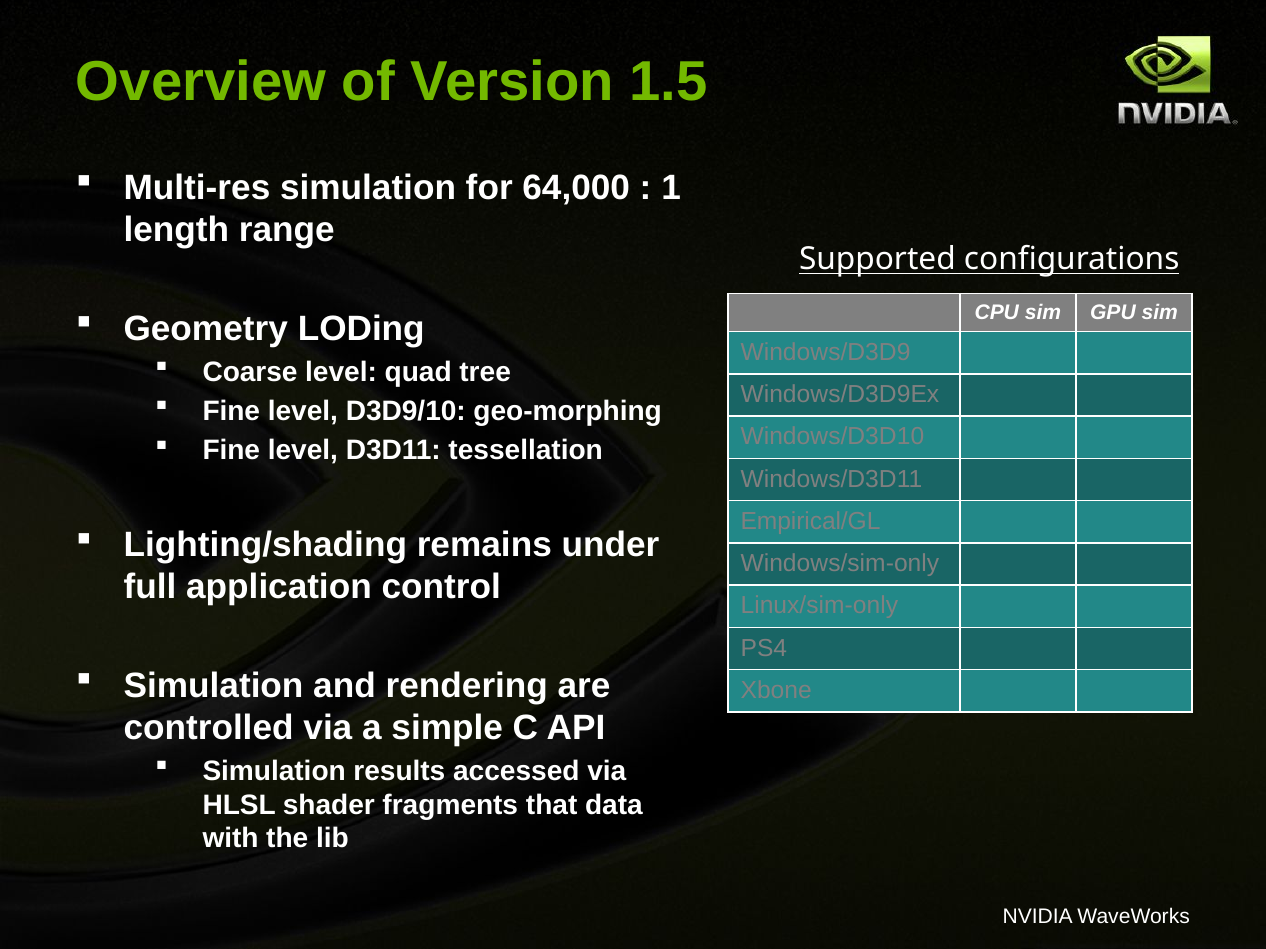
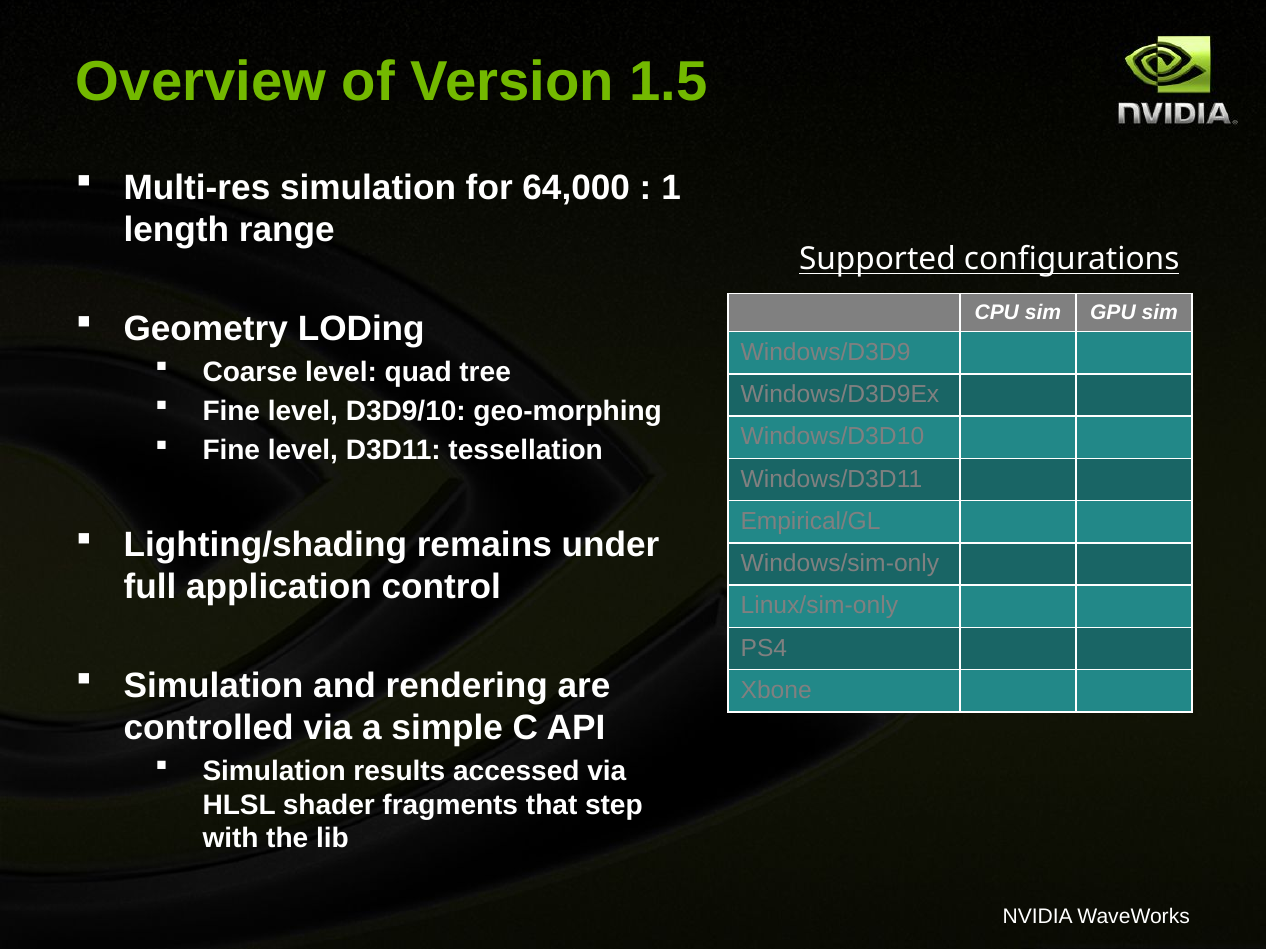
data: data -> step
